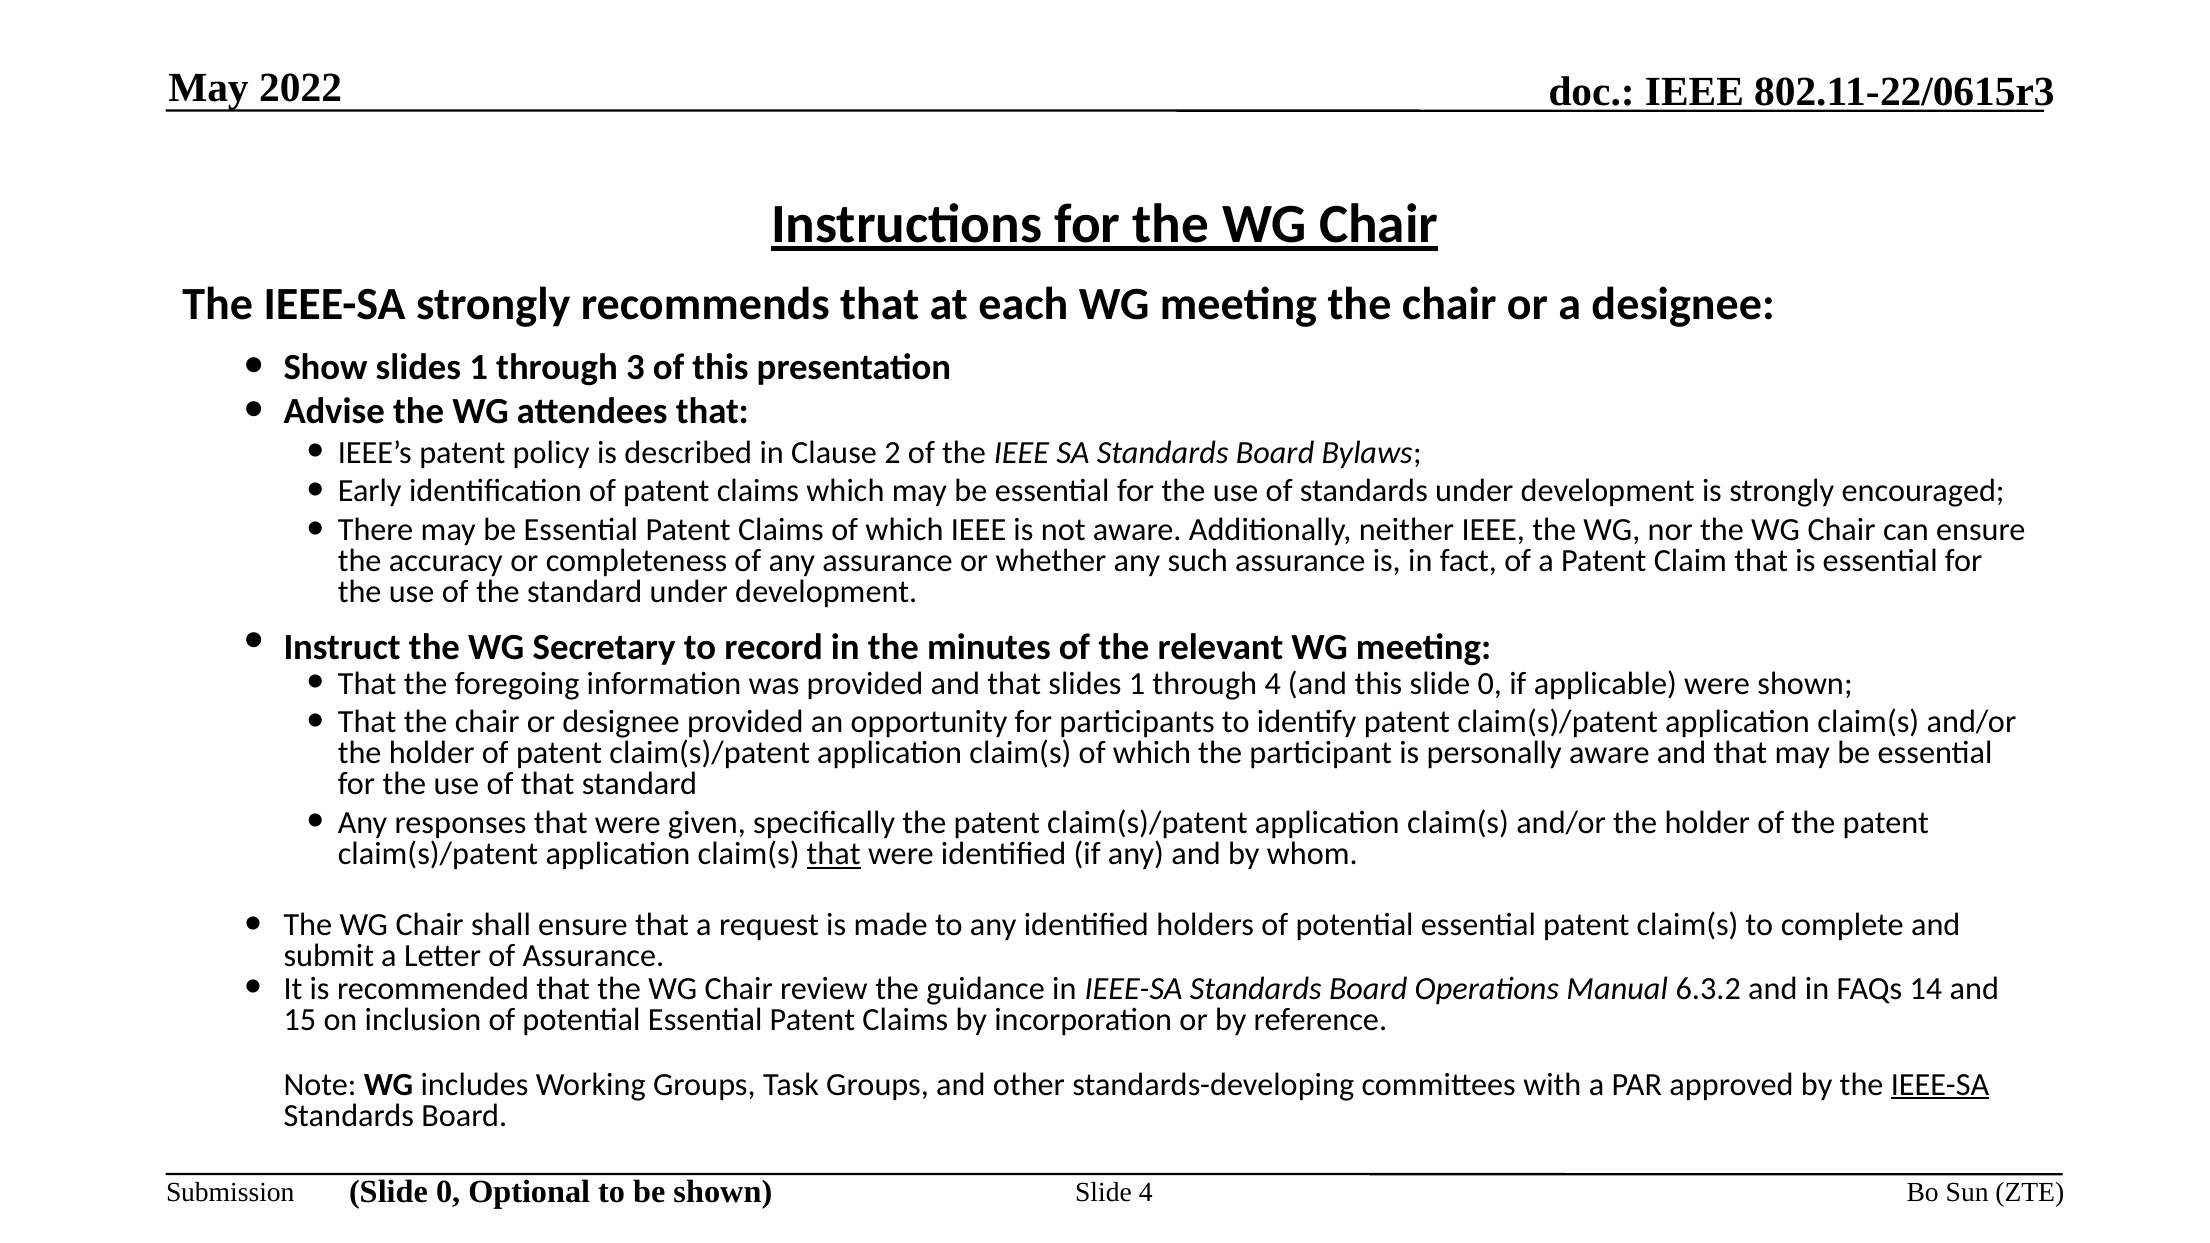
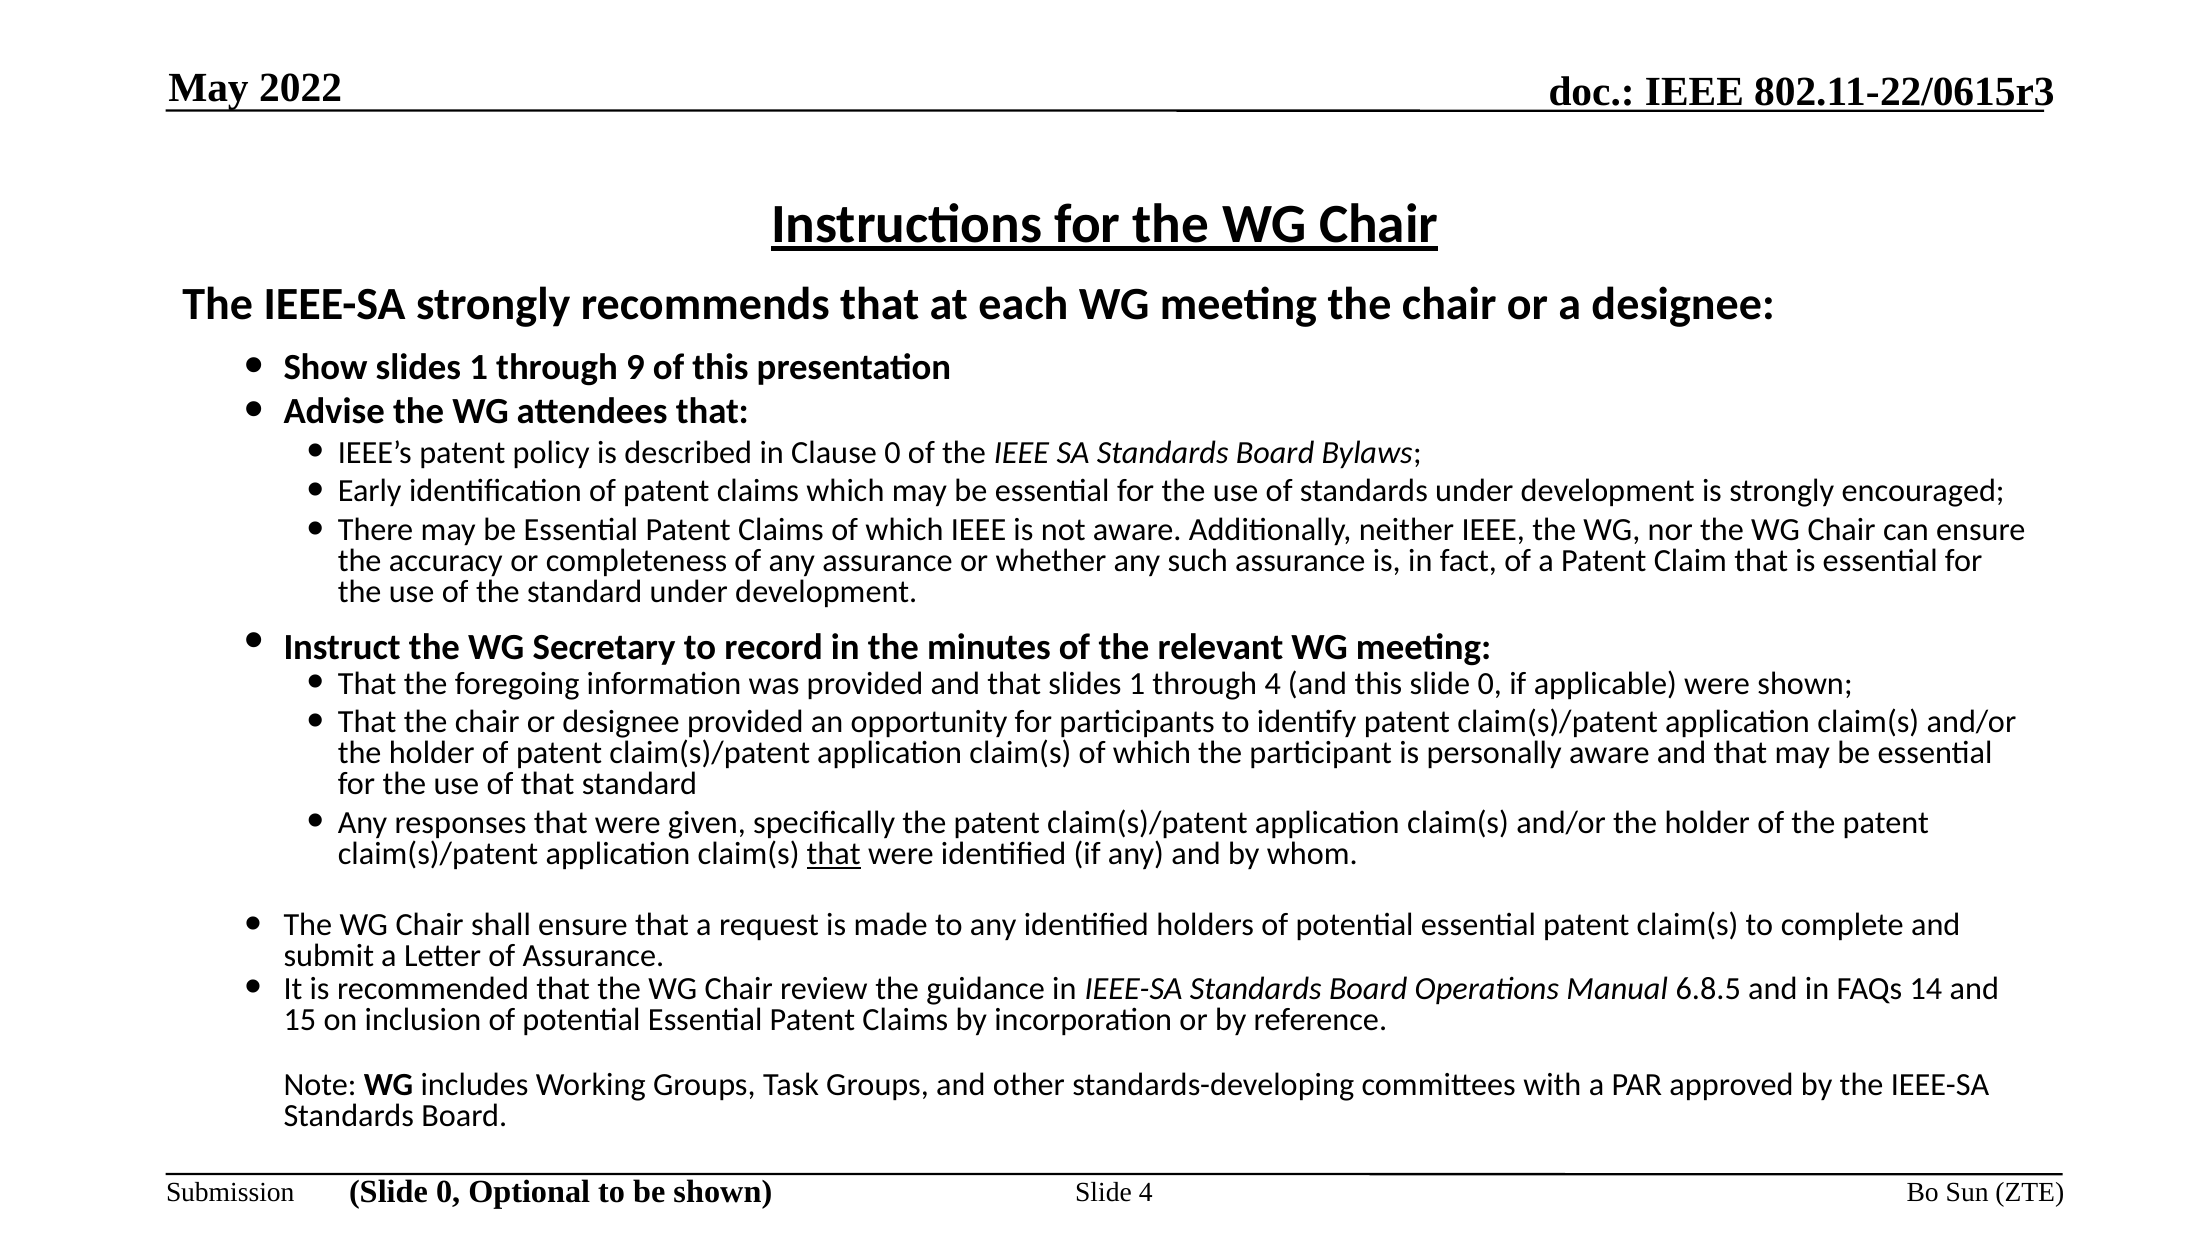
3: 3 -> 9
Clause 2: 2 -> 0
6.3.2: 6.3.2 -> 6.8.5
IEEE-SA at (1940, 1085) underline: present -> none
